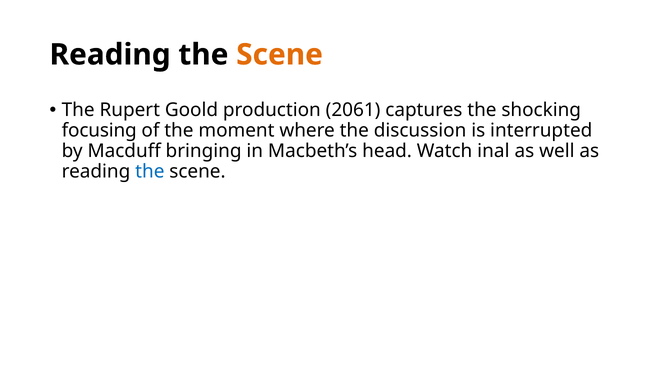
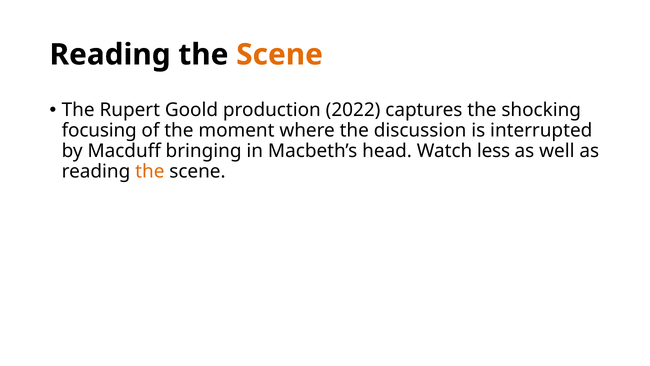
2061: 2061 -> 2022
inal: inal -> less
the at (150, 171) colour: blue -> orange
